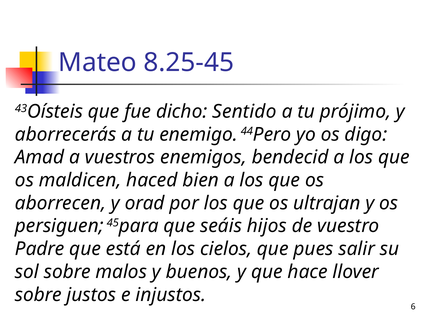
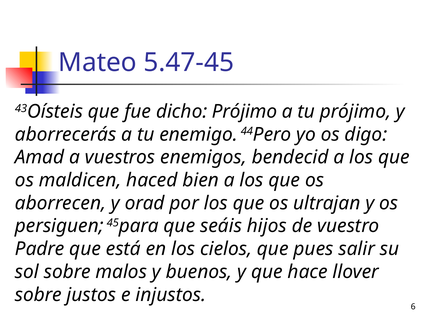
8.25-45: 8.25-45 -> 5.47-45
dicho Sentido: Sentido -> Prójimo
